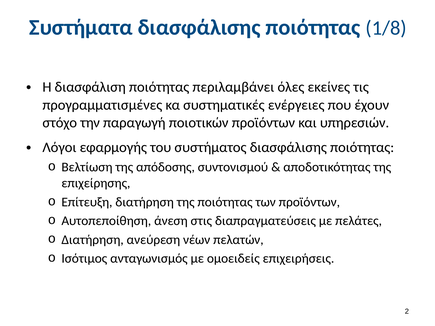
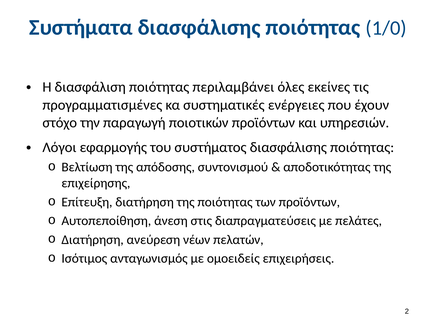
1/8: 1/8 -> 1/0
